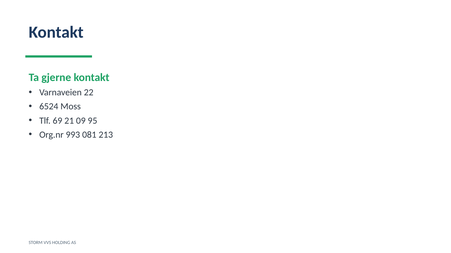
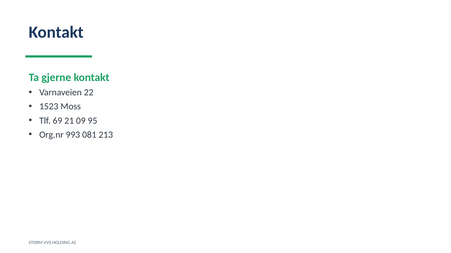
6524: 6524 -> 1523
